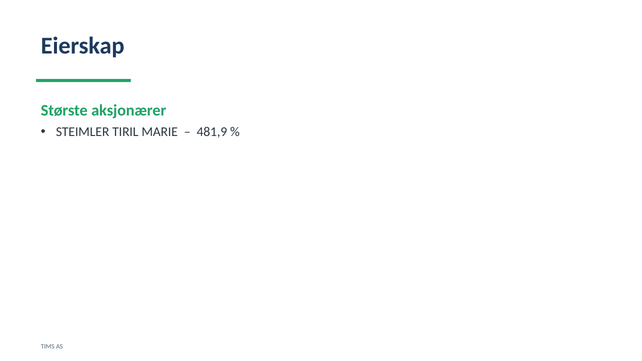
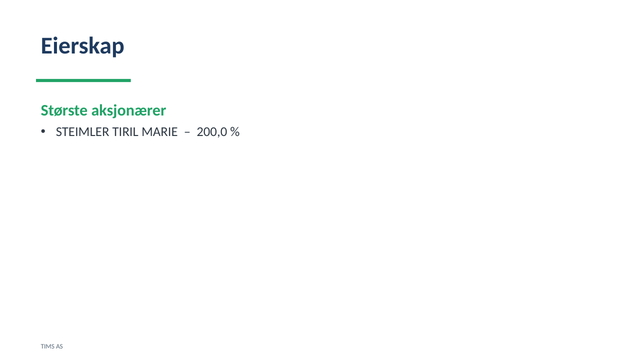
481,9: 481,9 -> 200,0
